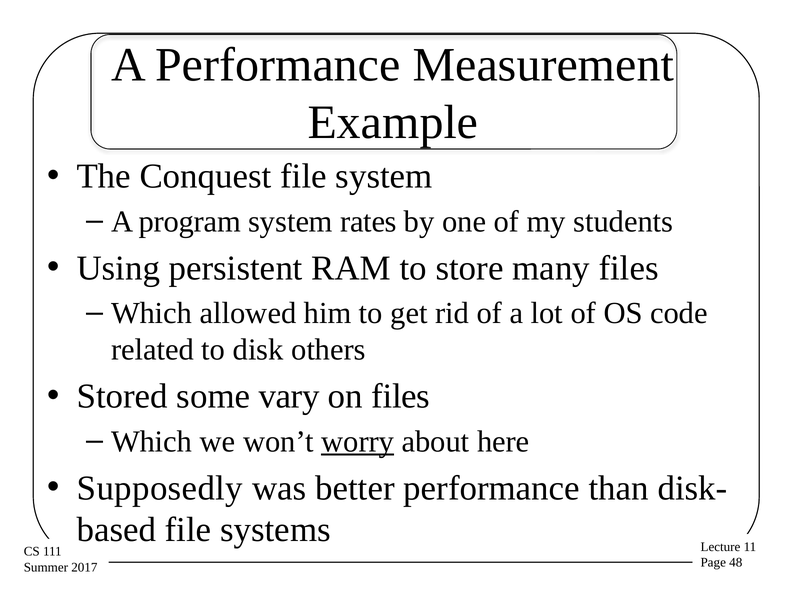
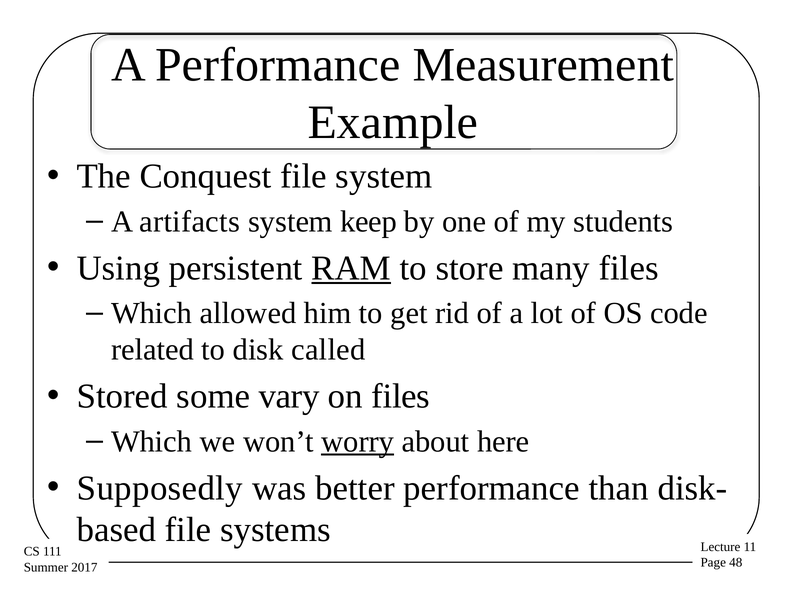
program: program -> artifacts
rates: rates -> keep
RAM underline: none -> present
others: others -> called
